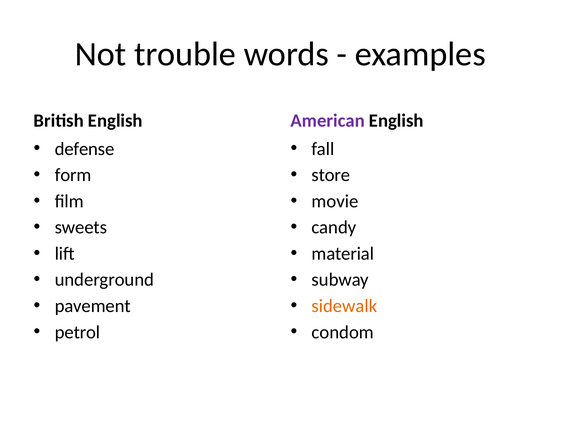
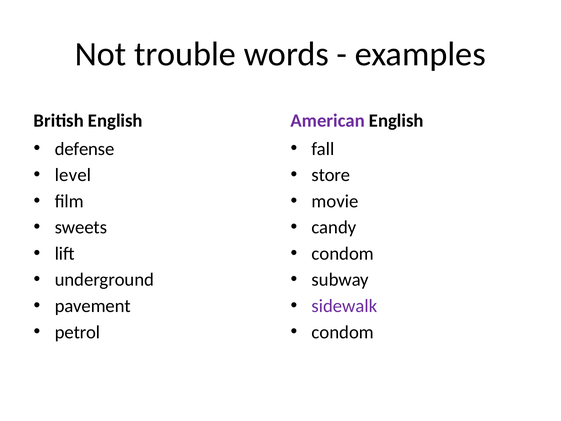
form: form -> level
material at (343, 253): material -> condom
sidewalk colour: orange -> purple
